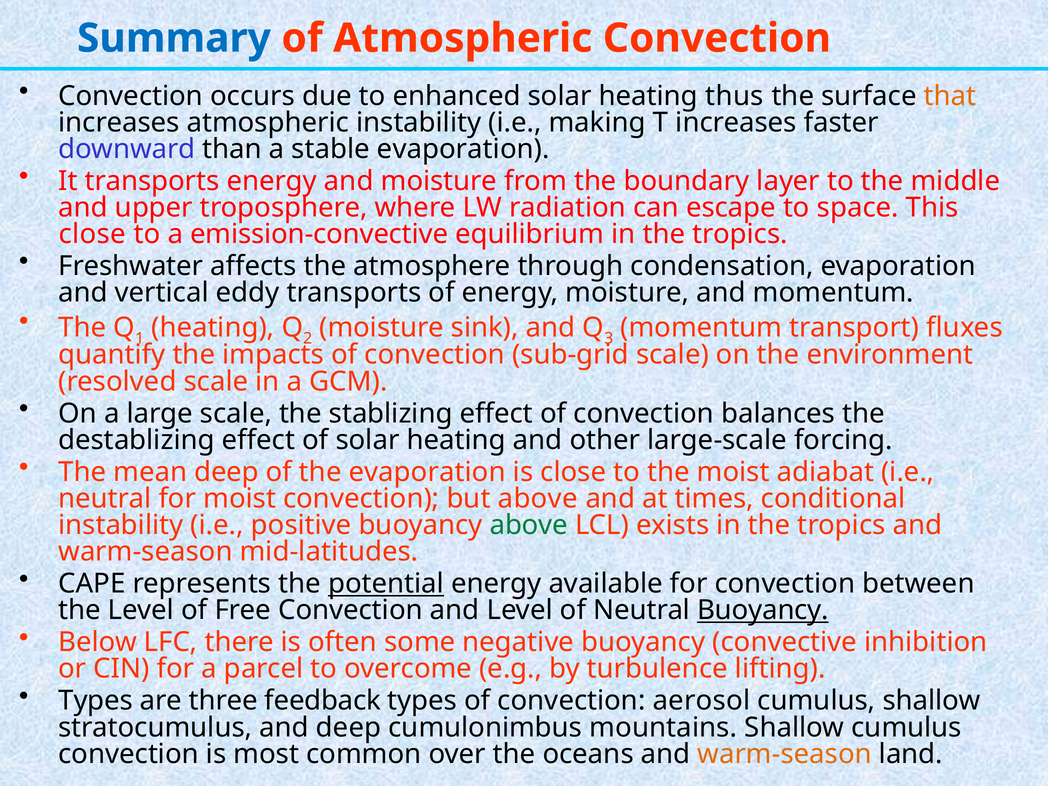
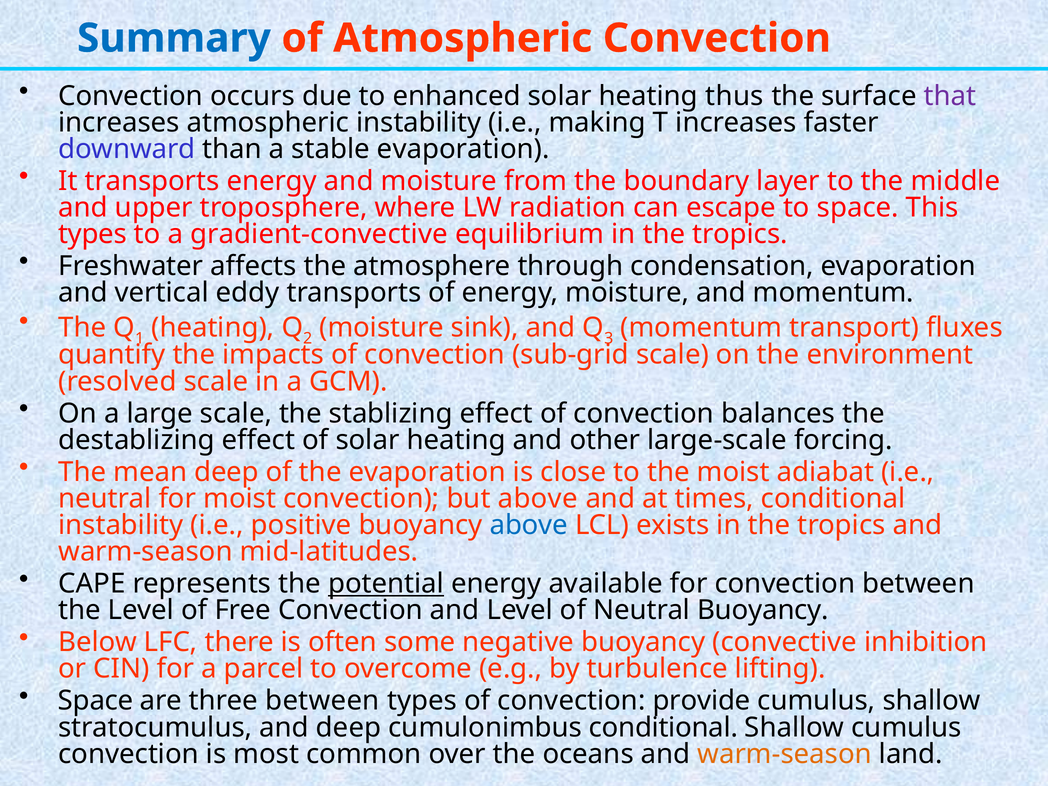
that colour: orange -> purple
close at (92, 234): close -> types
emission-convective: emission-convective -> gradient-convective
above at (529, 525) colour: green -> blue
Buoyancy at (763, 610) underline: present -> none
Types at (96, 701): Types -> Space
three feedback: feedback -> between
aerosol: aerosol -> provide
cumulonimbus mountains: mountains -> conditional
